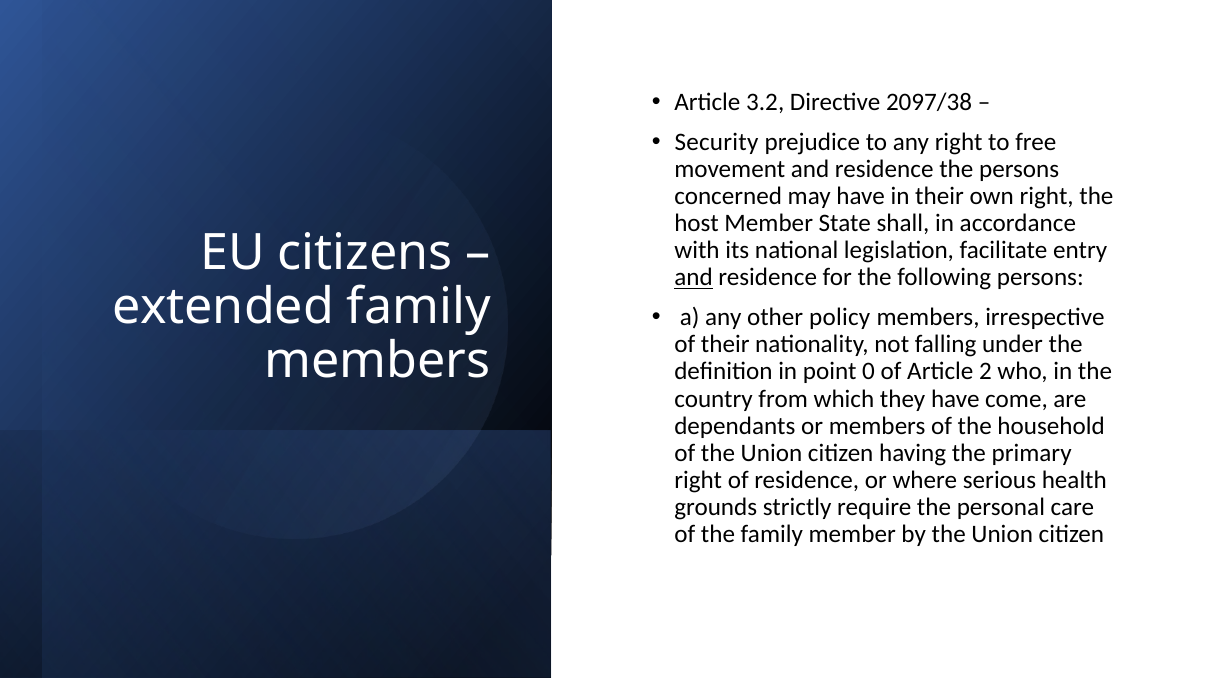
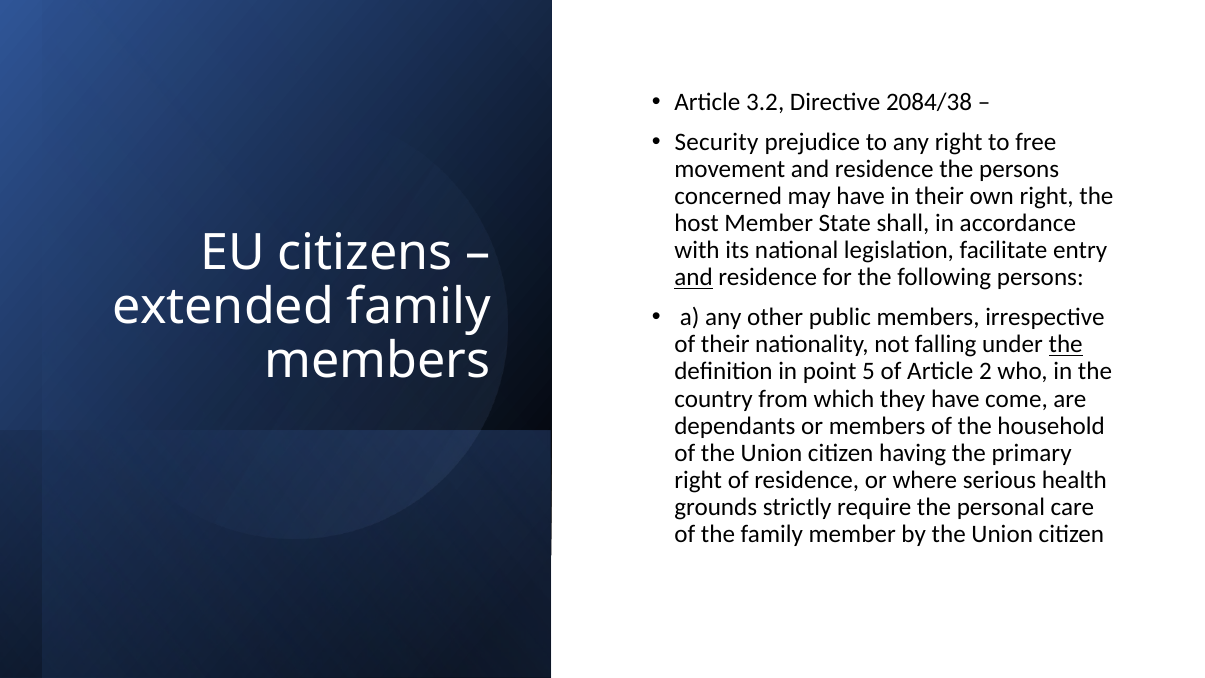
2097/38: 2097/38 -> 2084/38
policy: policy -> public
the at (1066, 344) underline: none -> present
0: 0 -> 5
